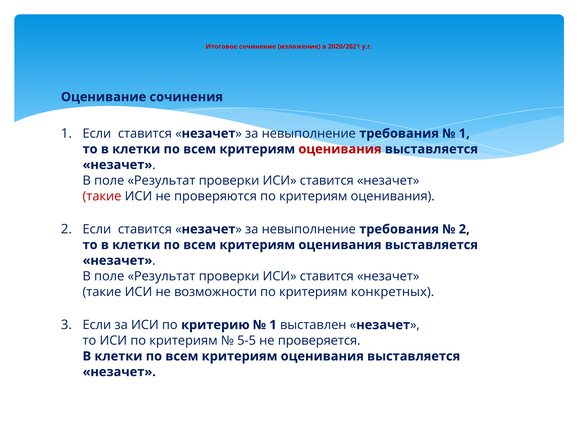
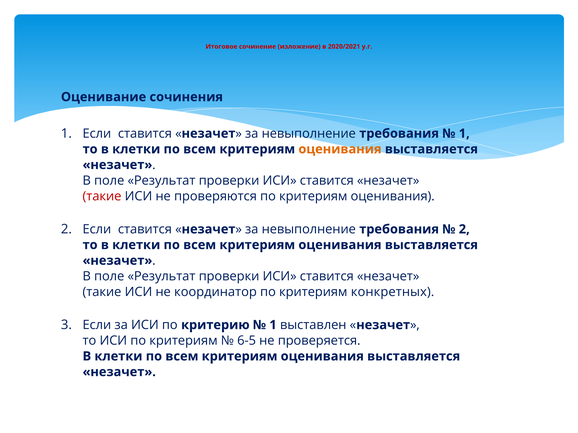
оценивания at (340, 149) colour: red -> orange
возможности: возможности -> координатор
5-5: 5-5 -> 6-5
